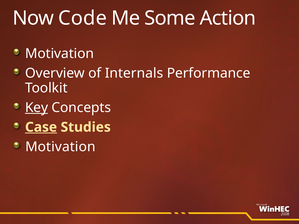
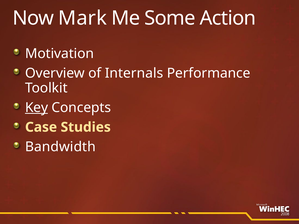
Code: Code -> Mark
Case underline: present -> none
Motivation at (60, 147): Motivation -> Bandwidth
